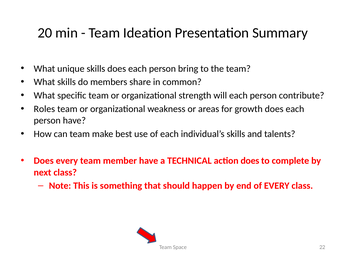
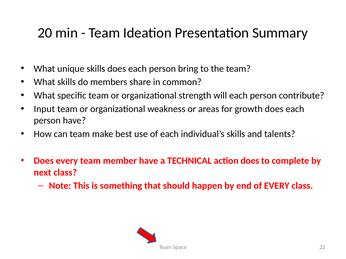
Roles: Roles -> Input
